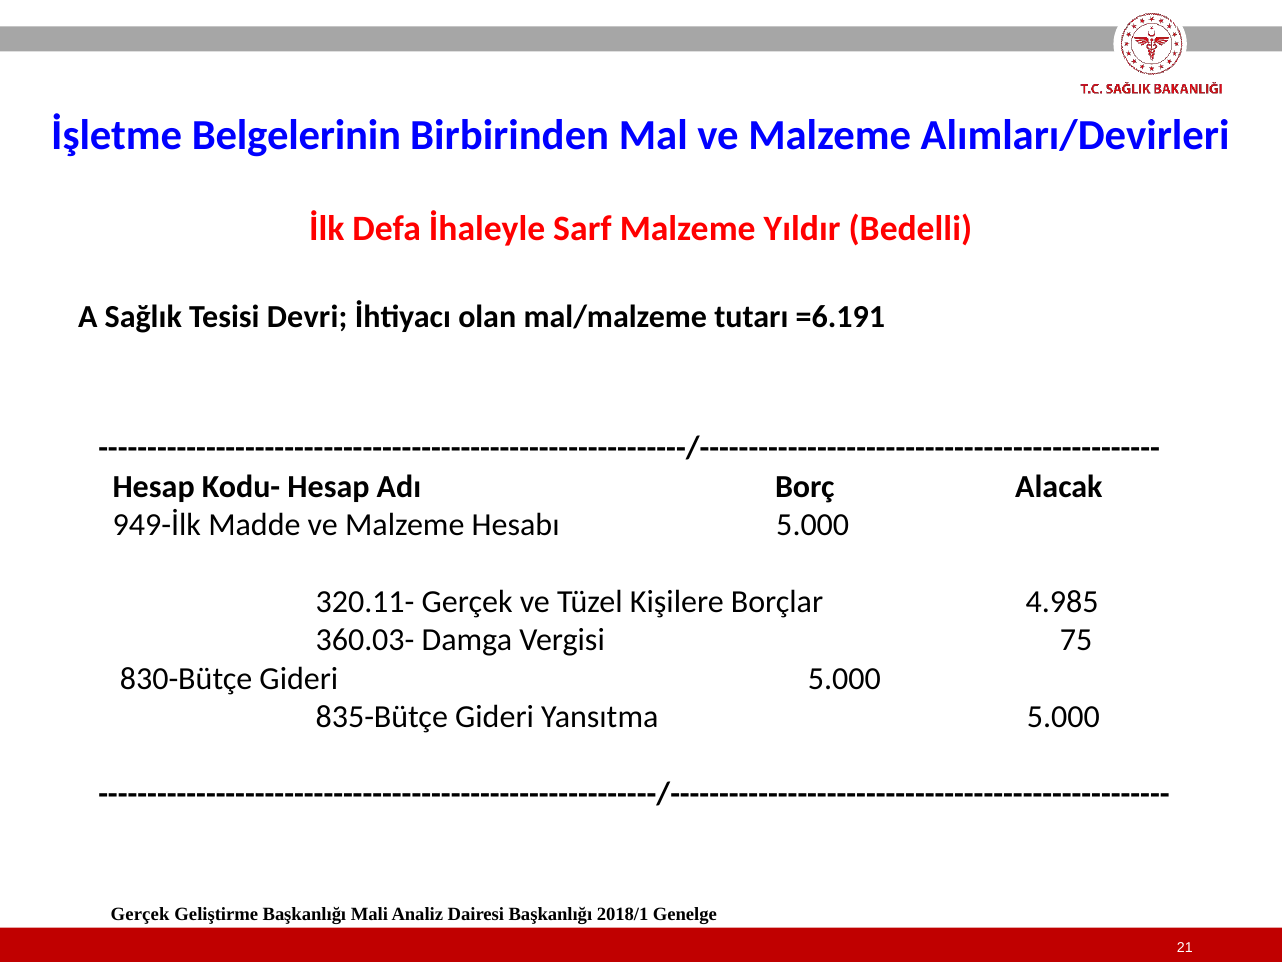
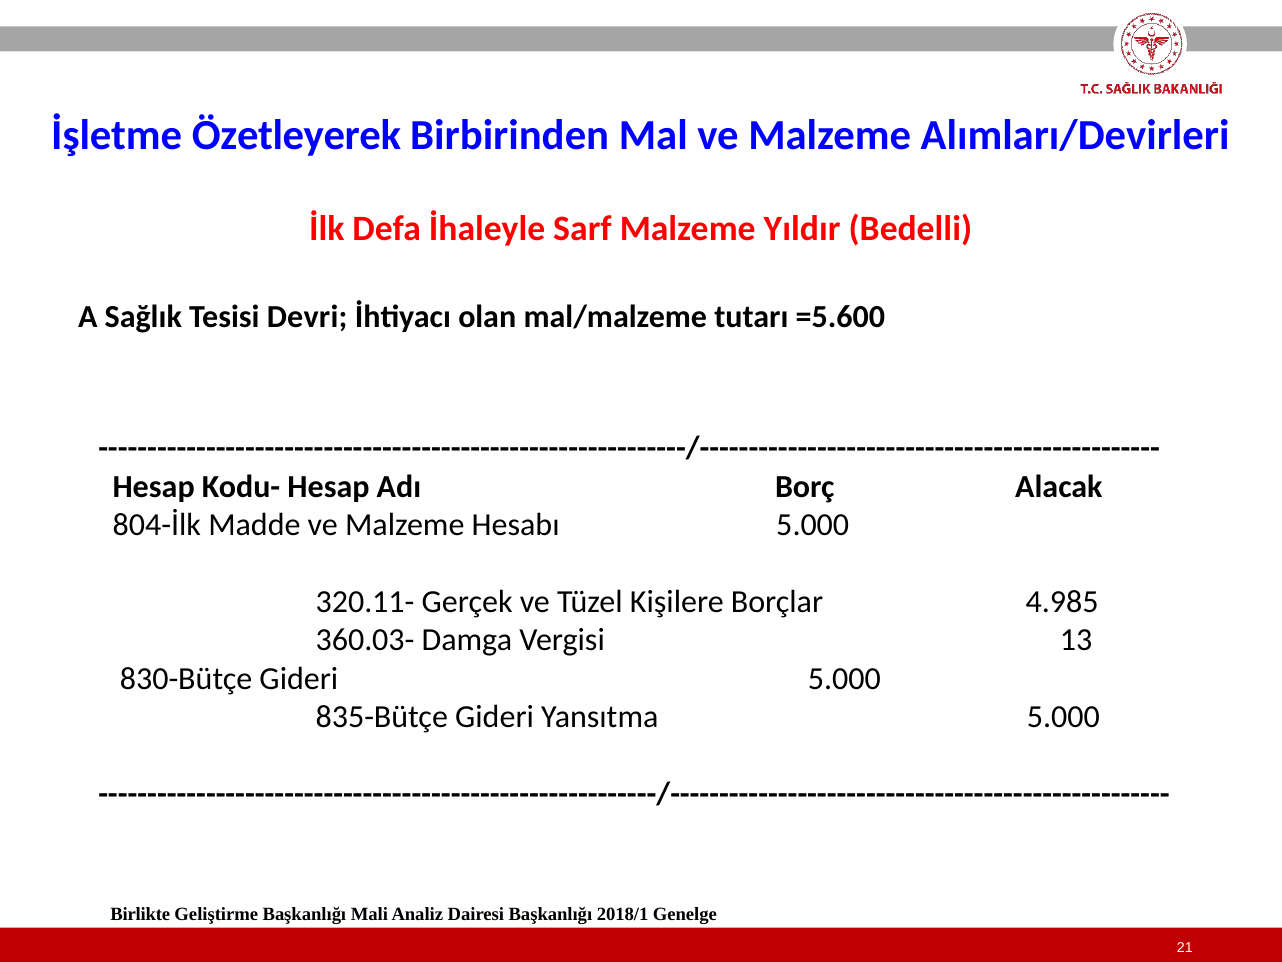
Belgelerinin: Belgelerinin -> Özetleyerek
=6.191: =6.191 -> =5.600
949-İlk: 949-İlk -> 804-İlk
75: 75 -> 13
Gerçek at (140, 913): Gerçek -> Birlikte
